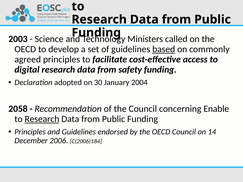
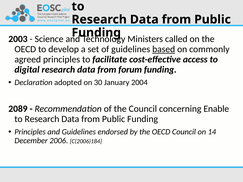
safety: safety -> forum
2058: 2058 -> 2089
Research at (42, 119) underline: present -> none
